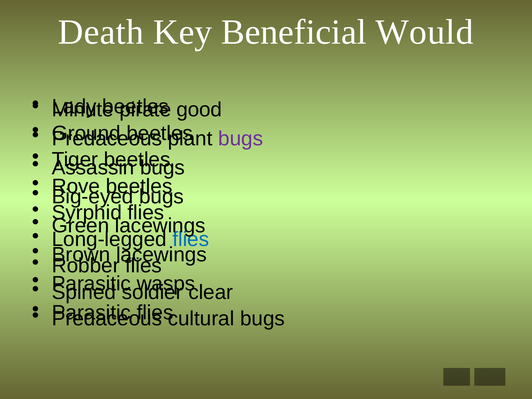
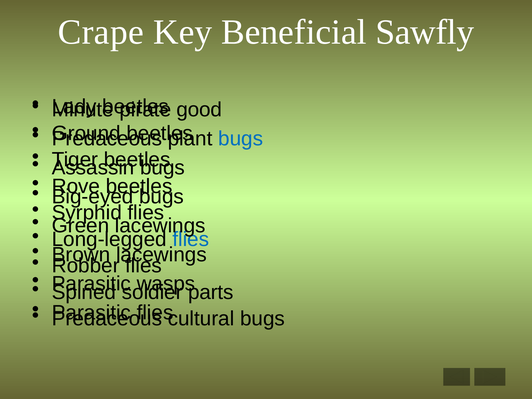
Death: Death -> Crape
Would: Would -> Sawfly
bugs at (241, 139) colour: purple -> blue
clear: clear -> parts
